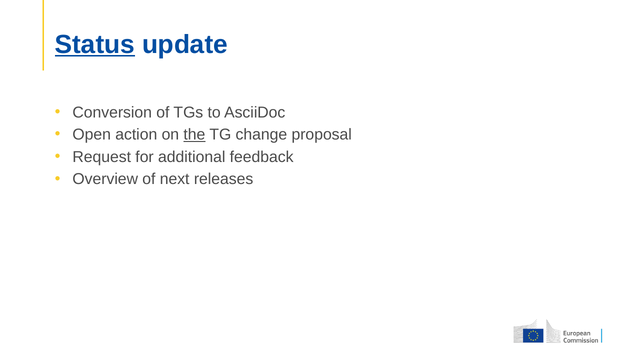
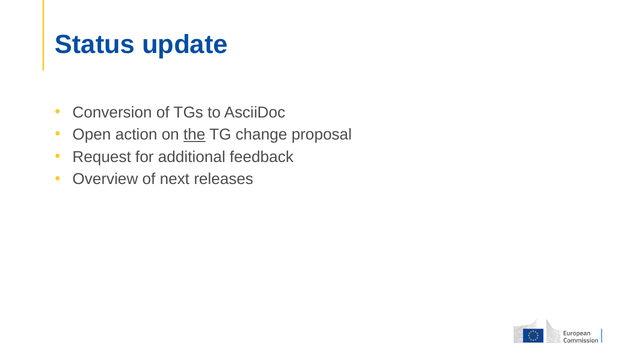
Status underline: present -> none
